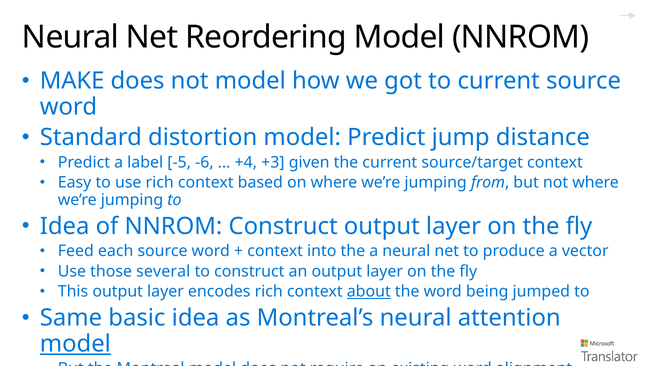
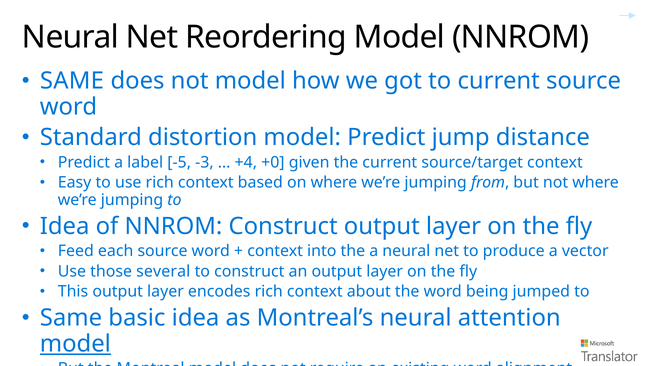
MAKE at (72, 81): MAKE -> SAME
-6: -6 -> -3
+3: +3 -> +0
about underline: present -> none
